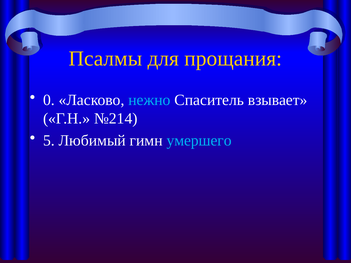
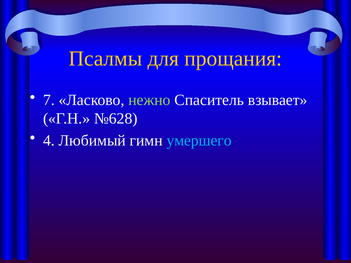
0: 0 -> 7
нежно colour: light blue -> light green
№214: №214 -> №628
5: 5 -> 4
